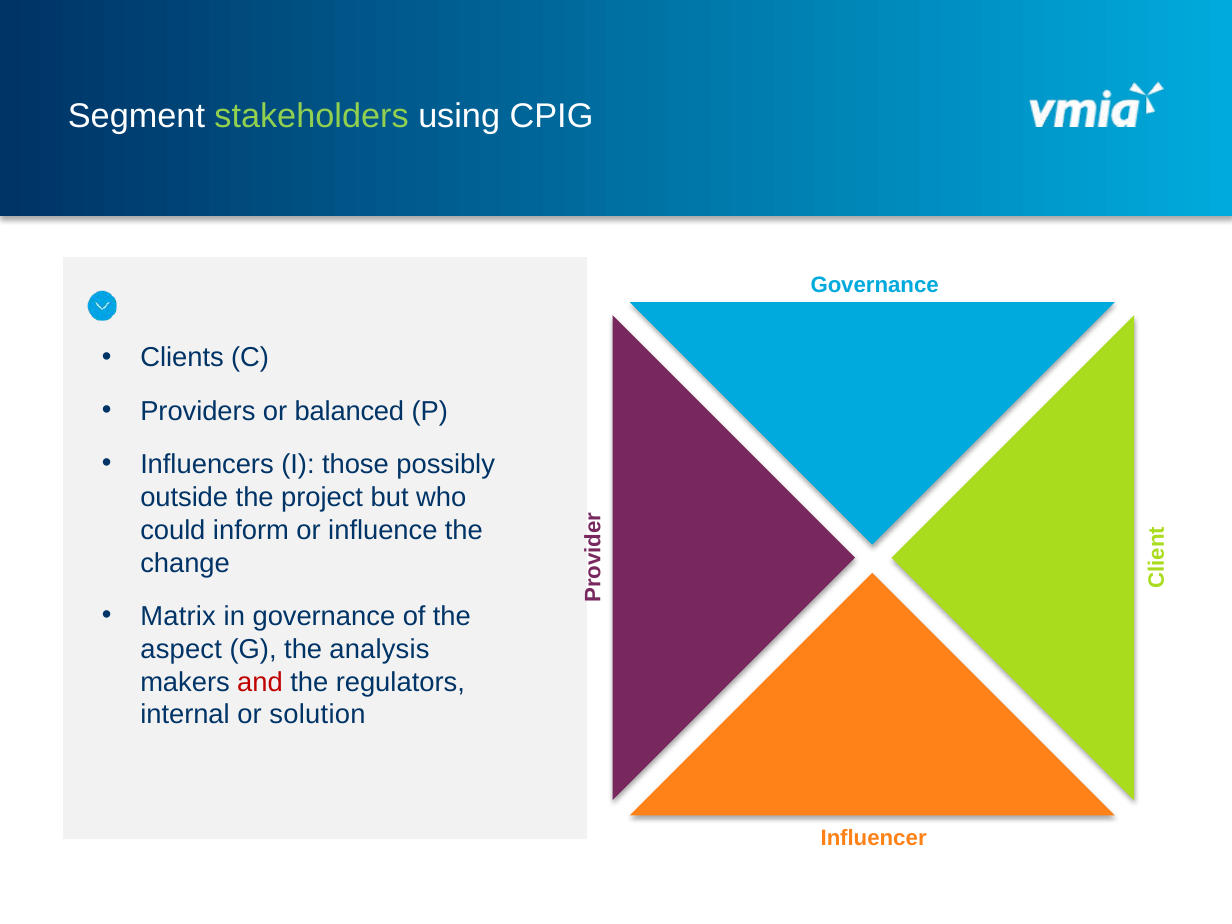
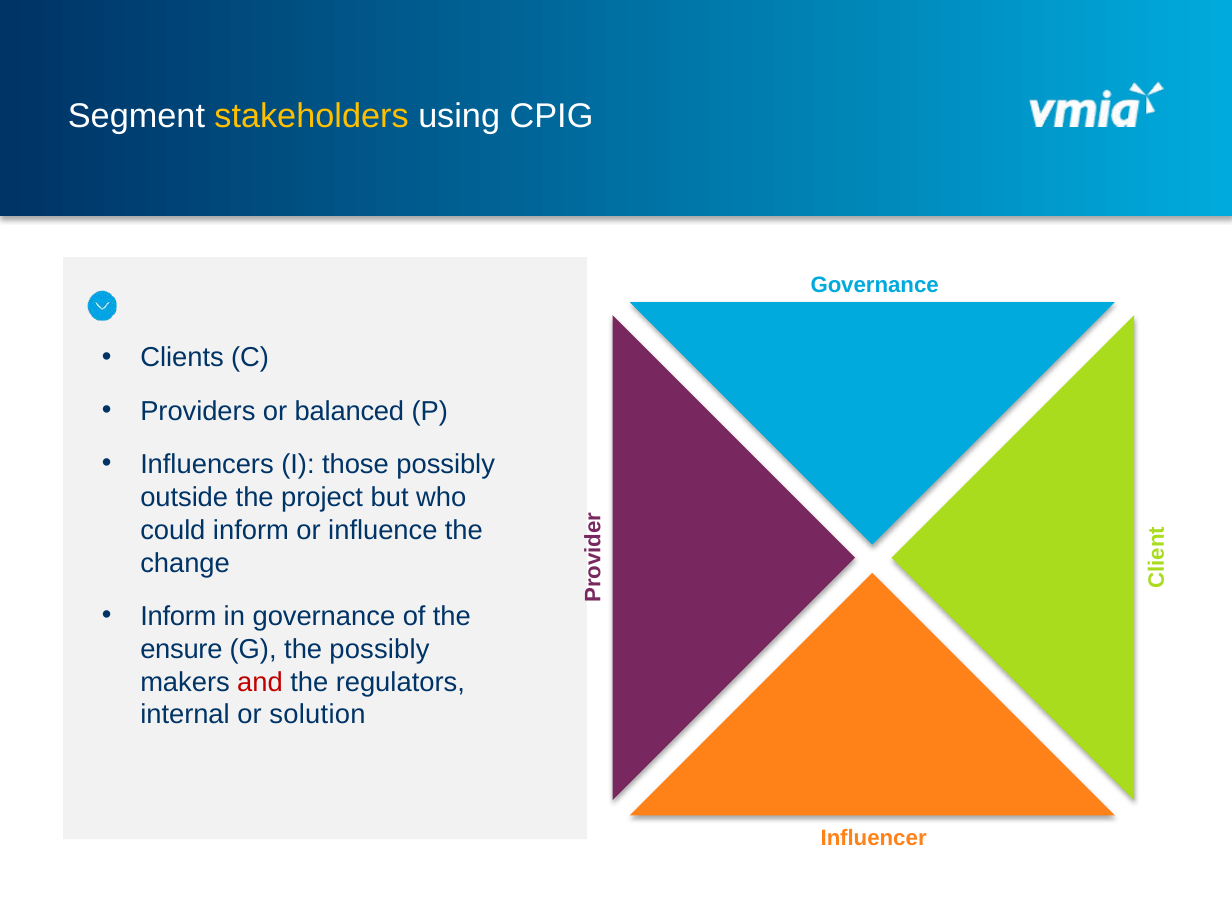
stakeholders colour: light green -> yellow
Matrix at (178, 616): Matrix -> Inform
aspect: aspect -> ensure
the analysis: analysis -> possibly
